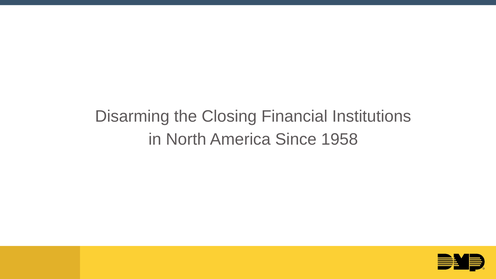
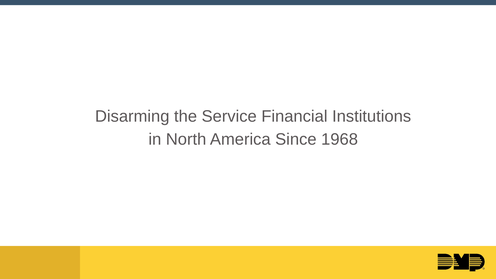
Closing: Closing -> Service
1958: 1958 -> 1968
